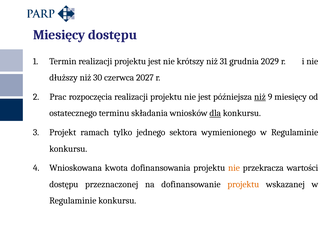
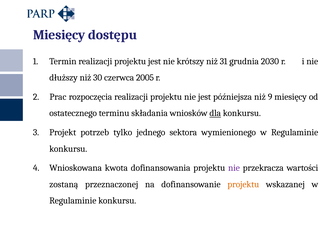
2029: 2029 -> 2030
2027: 2027 -> 2005
niż at (260, 97) underline: present -> none
ramach: ramach -> potrzeb
nie at (234, 168) colour: orange -> purple
dostępu at (64, 184): dostępu -> zostaną
